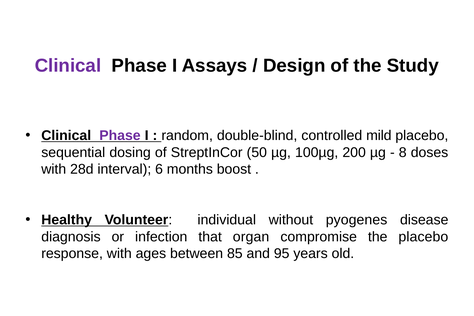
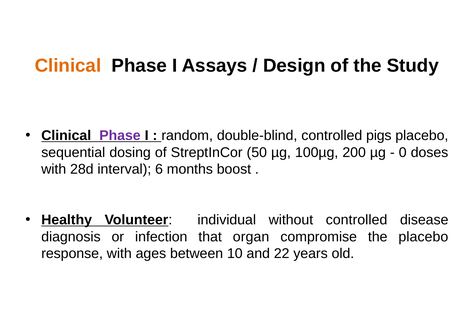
Clinical at (68, 66) colour: purple -> orange
mild: mild -> pigs
8: 8 -> 0
without pyogenes: pyogenes -> controlled
85: 85 -> 10
95: 95 -> 22
